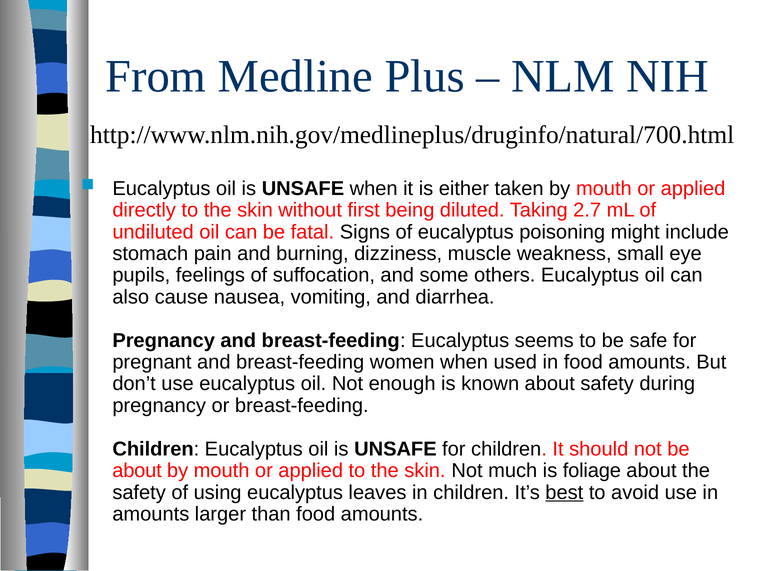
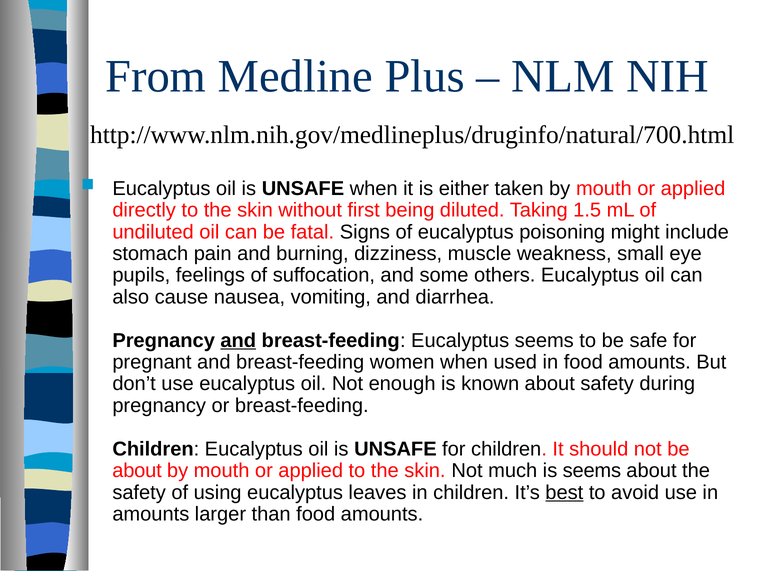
2.7: 2.7 -> 1.5
and at (238, 341) underline: none -> present
is foliage: foliage -> seems
